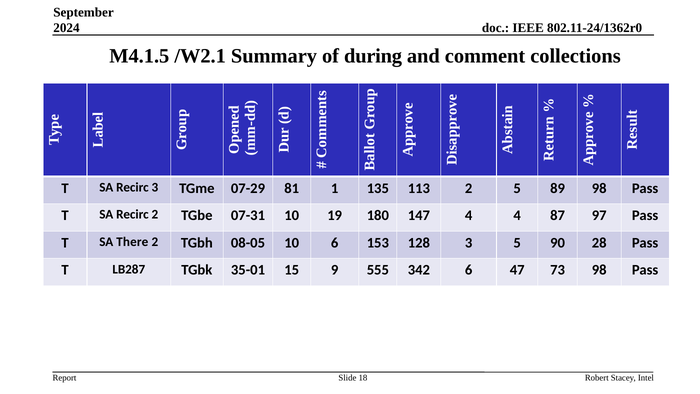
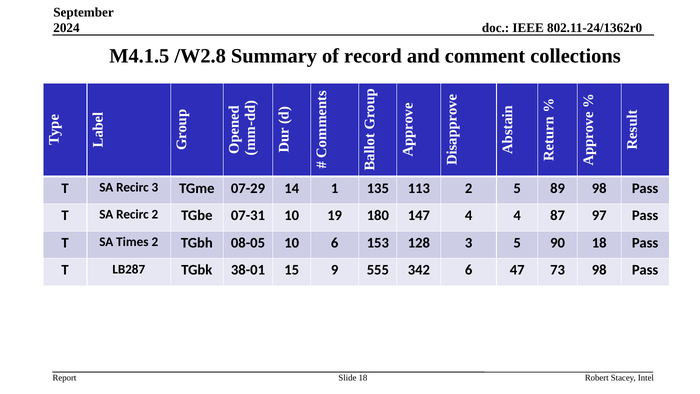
/W2.1: /W2.1 -> /W2.8
during: during -> record
81: 81 -> 14
There: There -> Times
90 28: 28 -> 18
35-01: 35-01 -> 38-01
